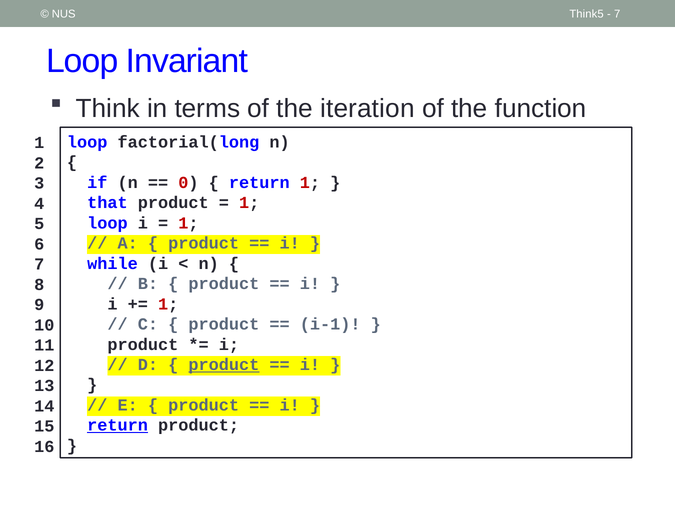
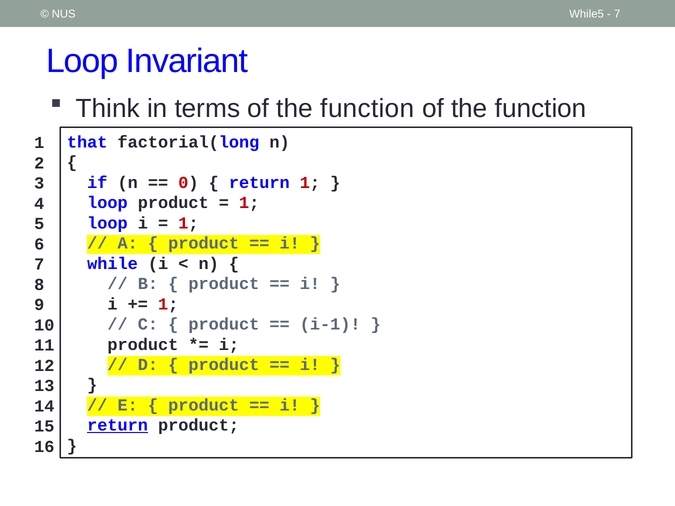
Think5: Think5 -> While5
terms of the iteration: iteration -> function
loop at (87, 142): loop -> that
that at (107, 203): that -> loop
product at (224, 365) underline: present -> none
